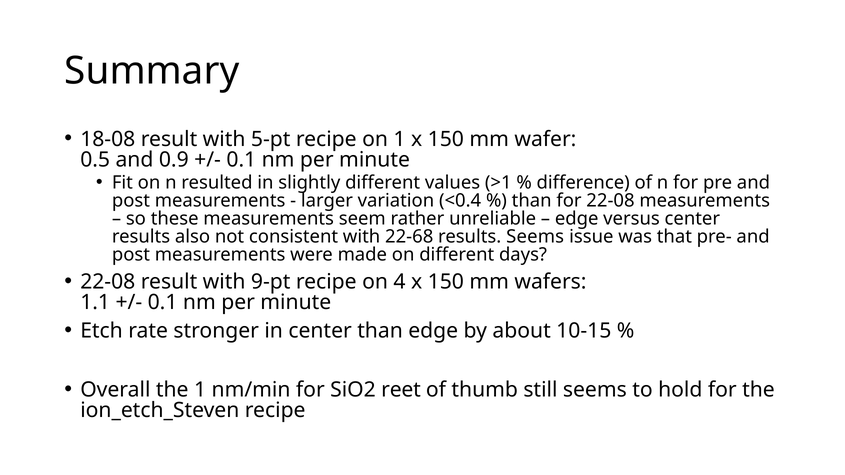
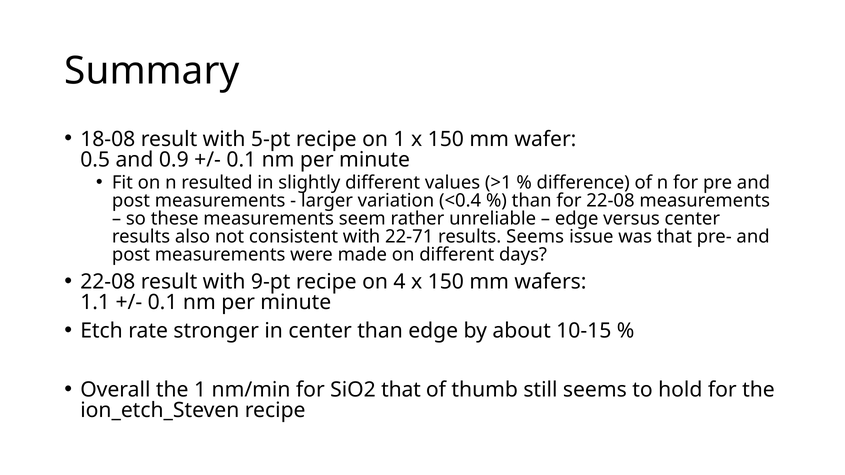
22-68: 22-68 -> 22-71
SiO2 reet: reet -> that
